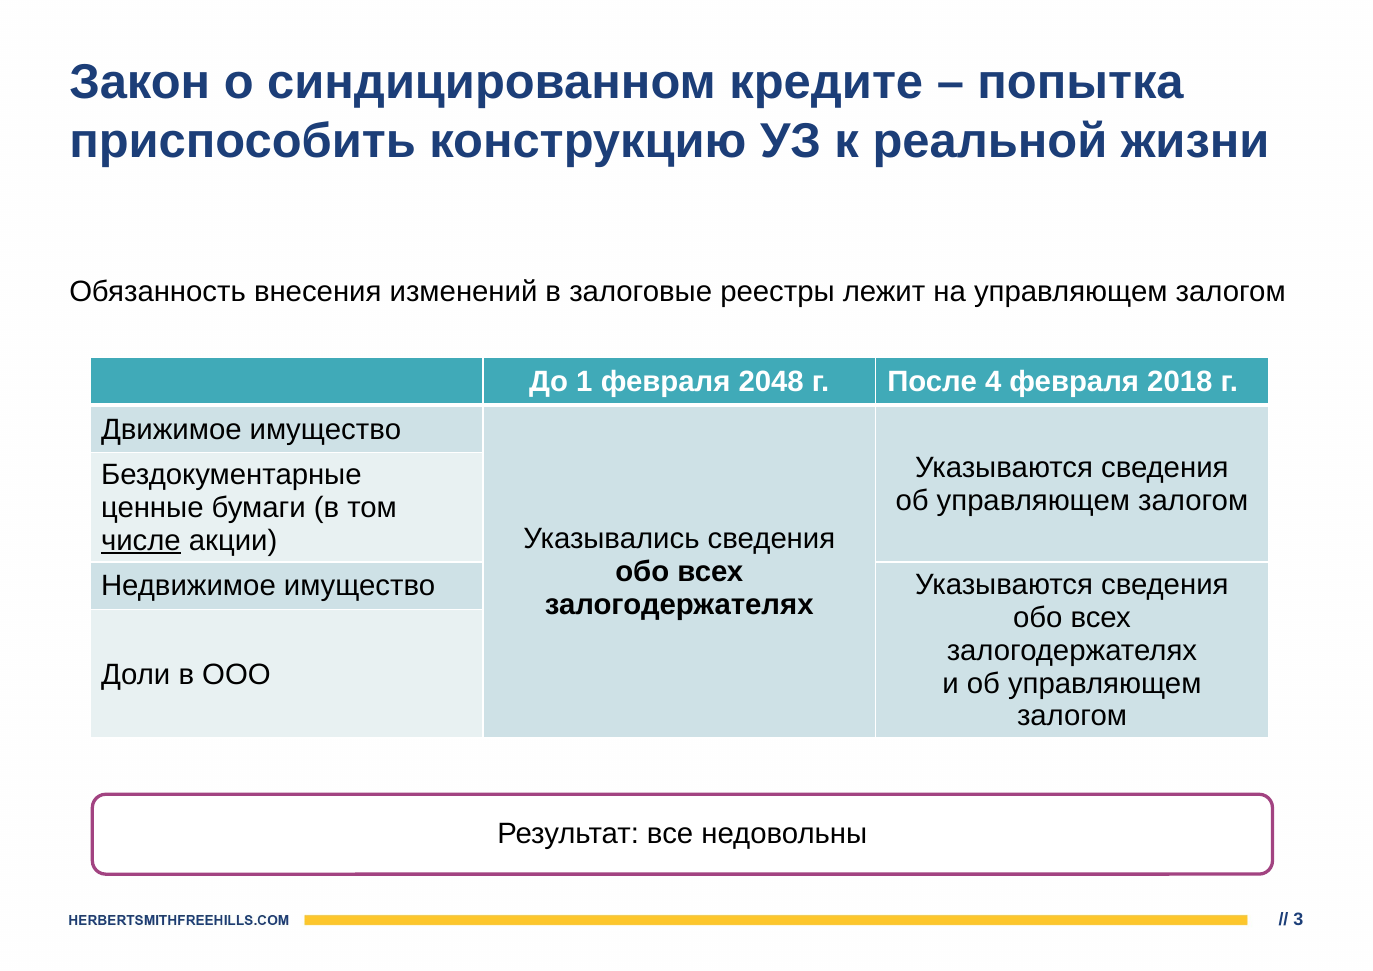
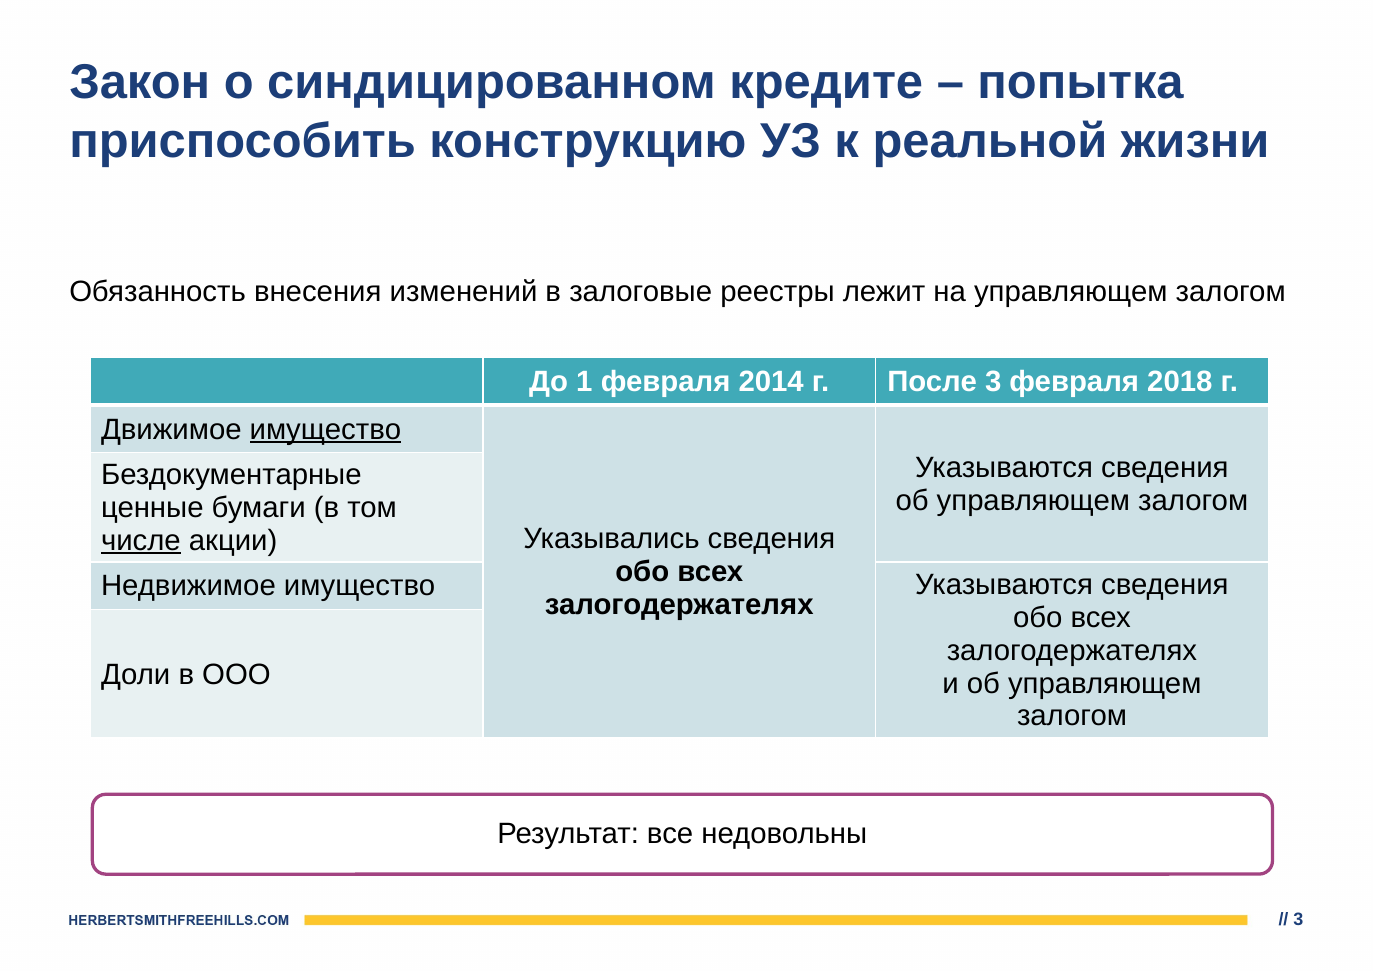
2048: 2048 -> 2014
После 4: 4 -> 3
имущество at (325, 429) underline: none -> present
